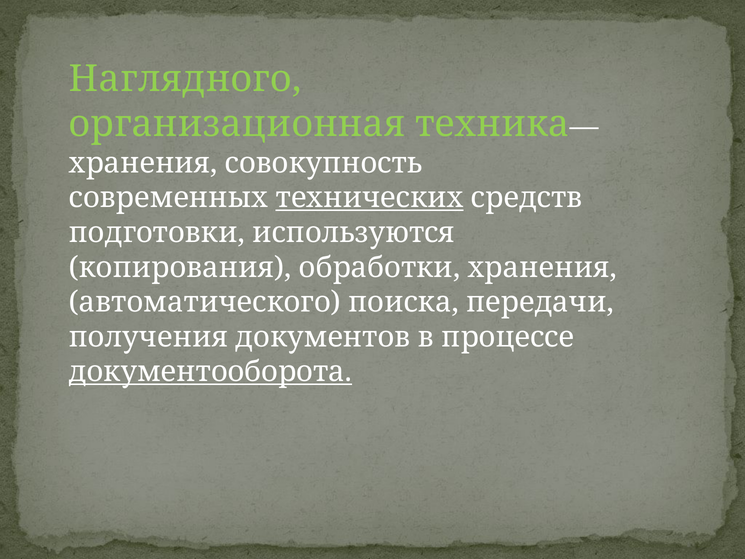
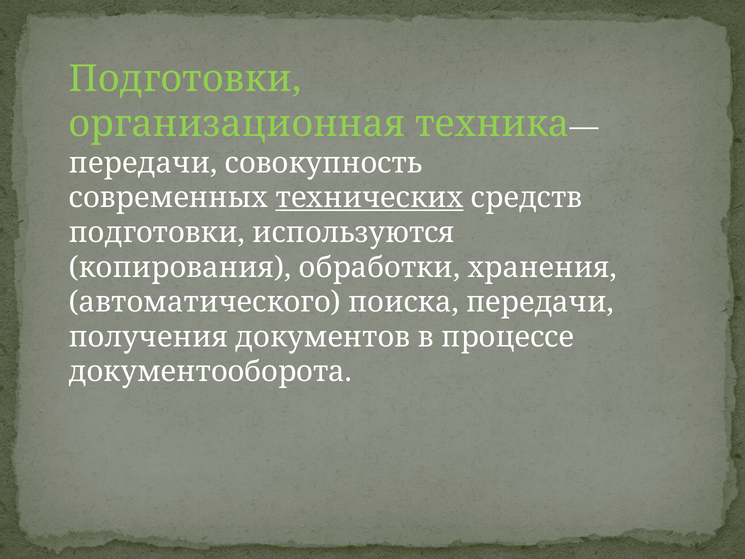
Наглядного at (185, 79): Наглядного -> Подготовки
хранения at (143, 163): хранения -> передачи
документооборота underline: present -> none
